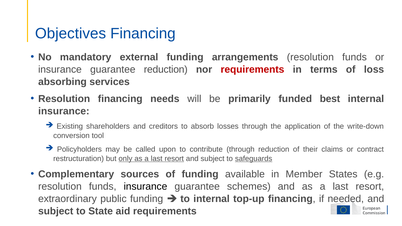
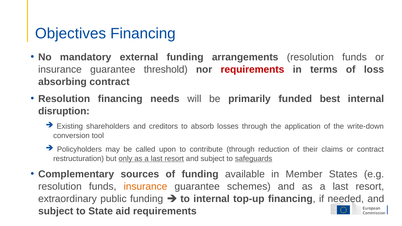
guarantee reduction: reduction -> threshold
absorbing services: services -> contract
insurance at (64, 111): insurance -> disruption
insurance at (145, 187) colour: black -> orange
